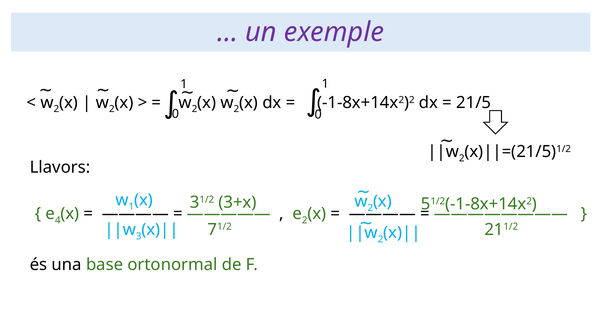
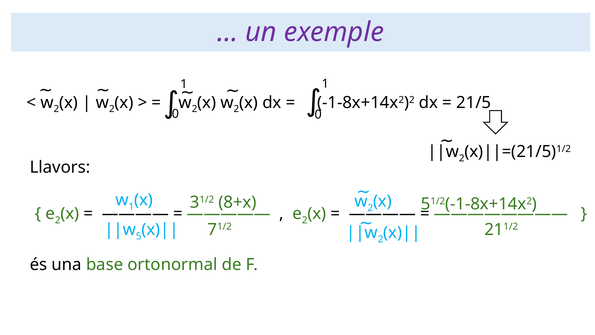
3+x: 3+x -> 8+x
4 at (58, 220): 4 -> 2
3: 3 -> 5
